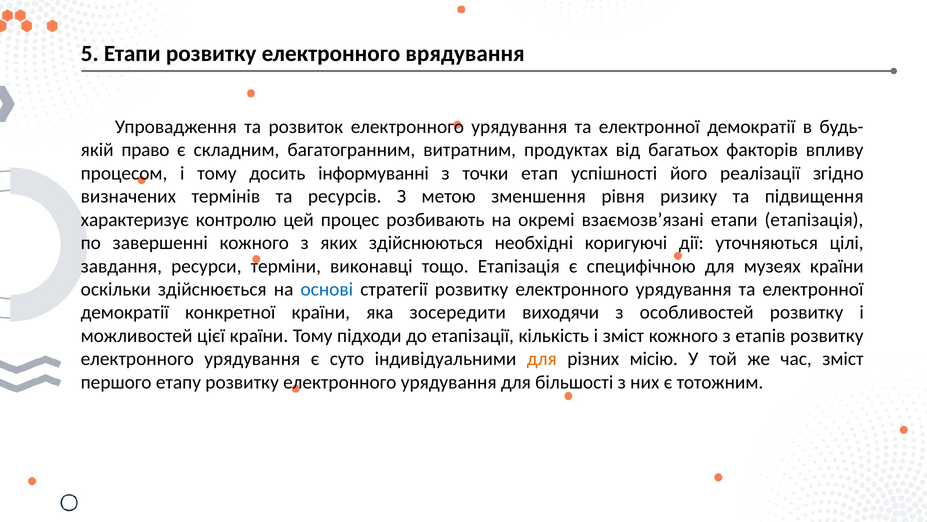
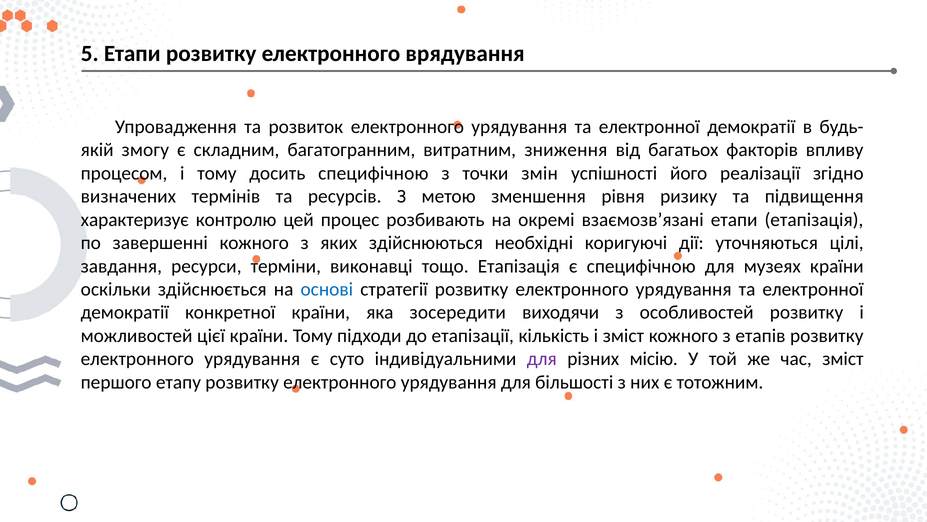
право: право -> змогу
продуктах: продуктах -> зниження
досить інформуванні: інформуванні -> специфічною
етап: етап -> змін
для at (542, 359) colour: orange -> purple
